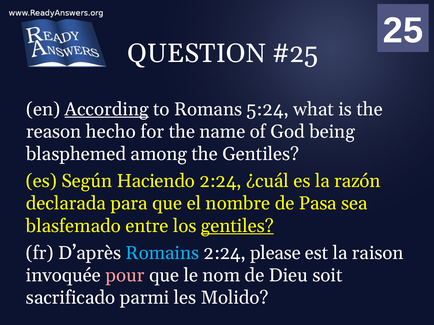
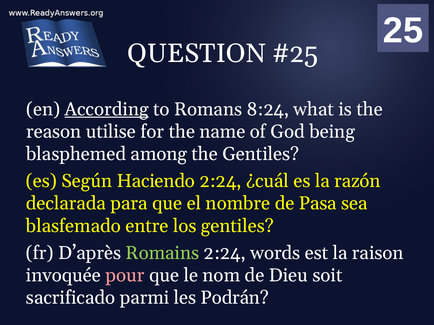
5:24: 5:24 -> 8:24
hecho: hecho -> utilise
gentiles at (237, 226) underline: present -> none
Romains colour: light blue -> light green
please: please -> words
Molido: Molido -> Podrán
